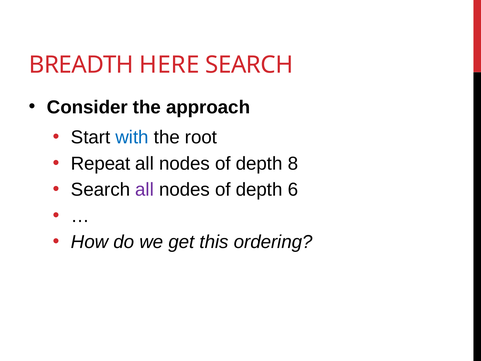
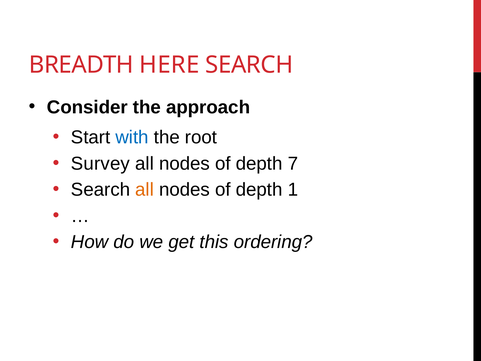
Repeat: Repeat -> Survey
8: 8 -> 7
all at (145, 190) colour: purple -> orange
6: 6 -> 1
